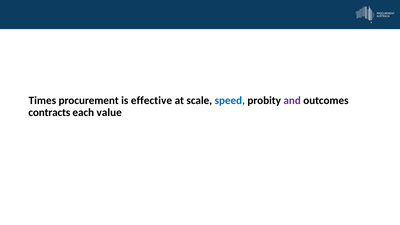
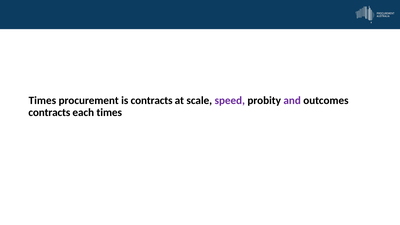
is effective: effective -> contracts
speed colour: blue -> purple
each value: value -> times
